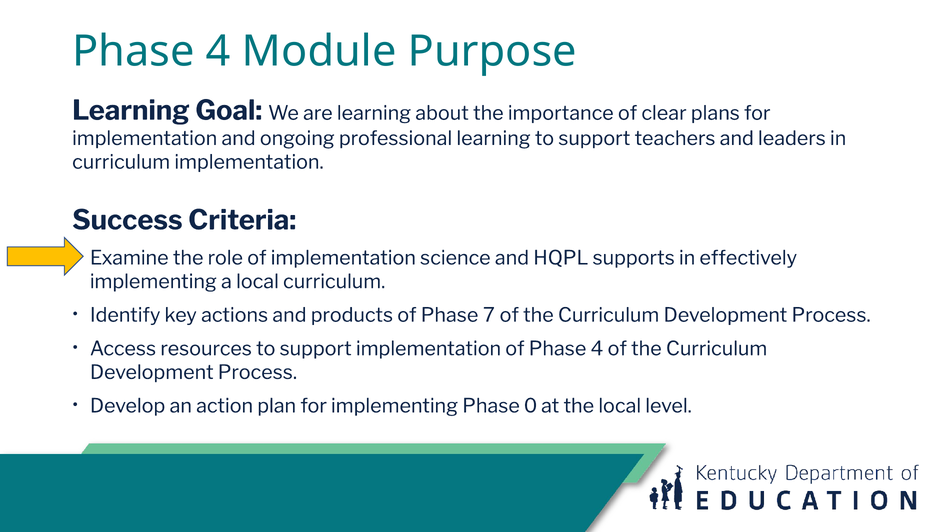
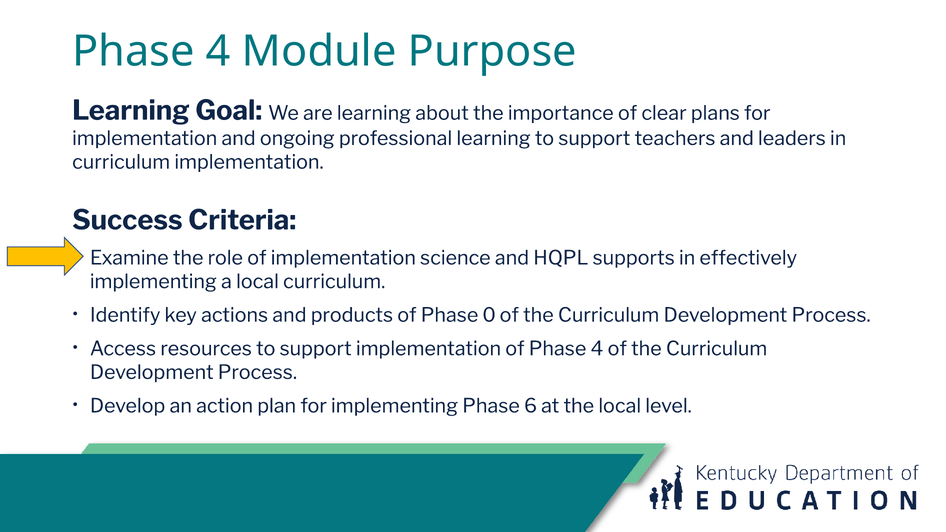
7: 7 -> 0
0: 0 -> 6
